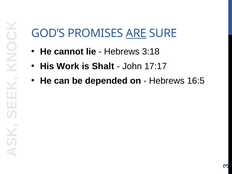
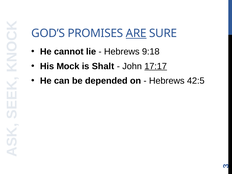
3:18: 3:18 -> 9:18
Work: Work -> Mock
17:17 underline: none -> present
16:5: 16:5 -> 42:5
